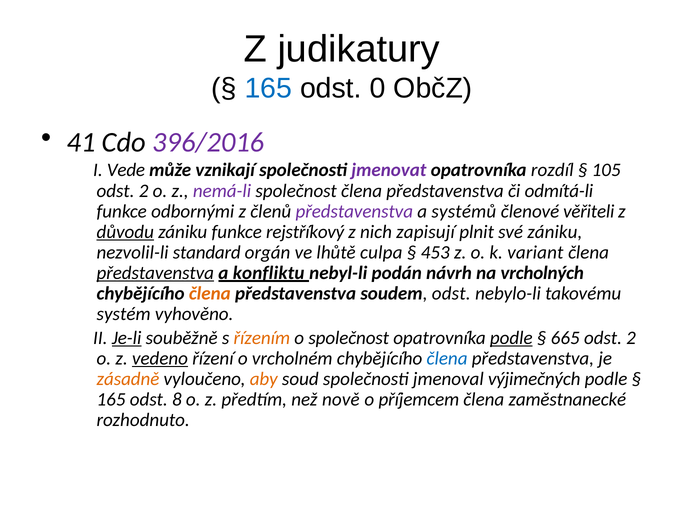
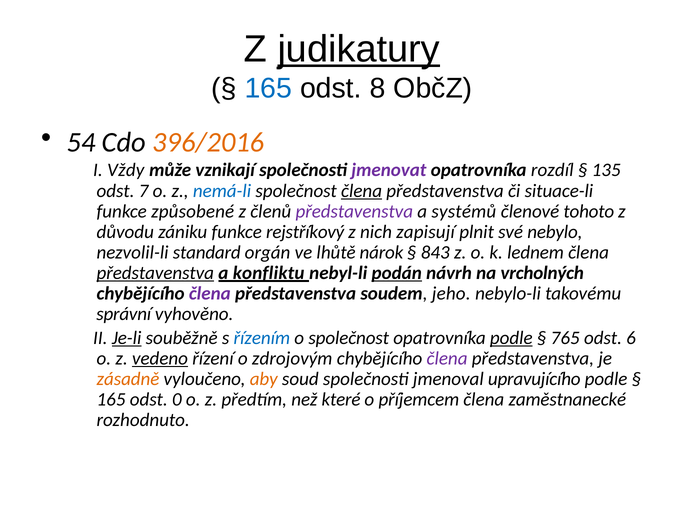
judikatury underline: none -> present
0: 0 -> 8
41: 41 -> 54
396/2016 colour: purple -> orange
Vede: Vede -> Vždy
105: 105 -> 135
2 at (144, 191): 2 -> 7
nemá-li colour: purple -> blue
člena at (362, 191) underline: none -> present
odmítá-li: odmítá-li -> situace-li
odbornými: odbornými -> způsobené
věřiteli: věřiteli -> tohoto
důvodu underline: present -> none
své zániku: zániku -> nebylo
culpa: culpa -> nárok
453: 453 -> 843
variant: variant -> lednem
podán underline: none -> present
člena at (210, 293) colour: orange -> purple
soudem odst: odst -> jeho
systém: systém -> správní
řízením colour: orange -> blue
665: 665 -> 765
2 at (631, 338): 2 -> 6
vrcholném: vrcholném -> zdrojovým
člena at (447, 358) colour: blue -> purple
výjimečných: výjimečných -> upravujícího
8: 8 -> 0
nově: nově -> které
